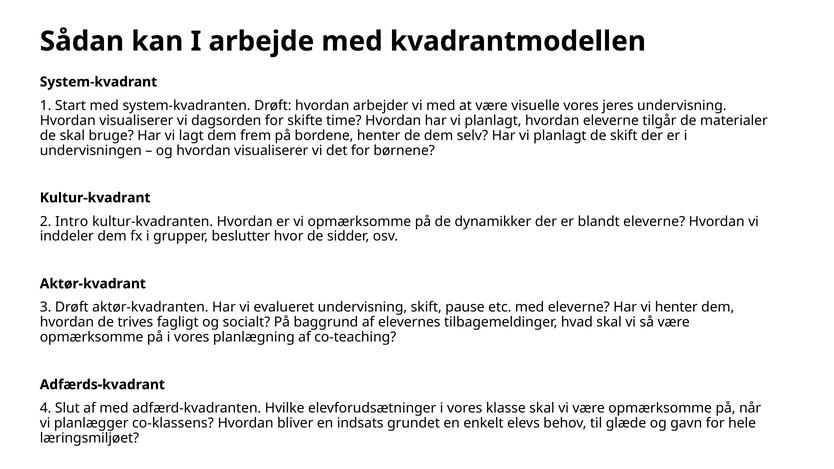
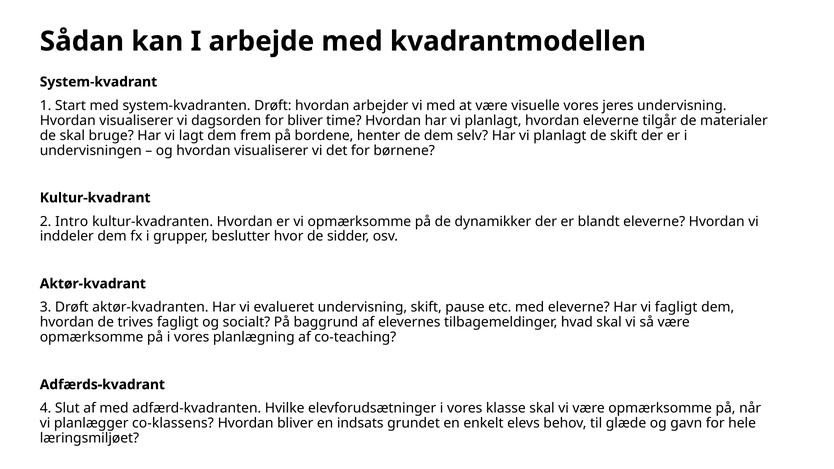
for skifte: skifte -> bliver
vi henter: henter -> fagligt
